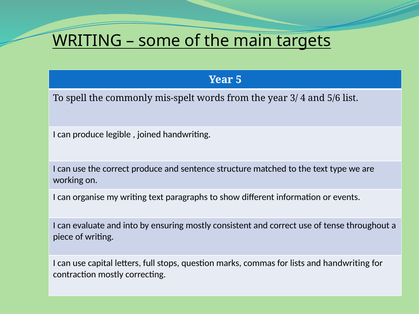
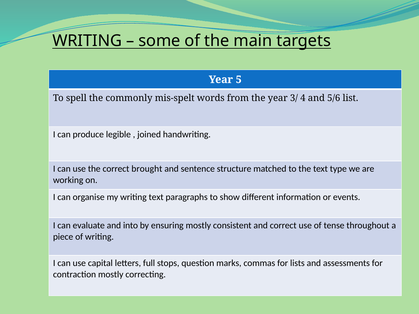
correct produce: produce -> brought
and handwriting: handwriting -> assessments
